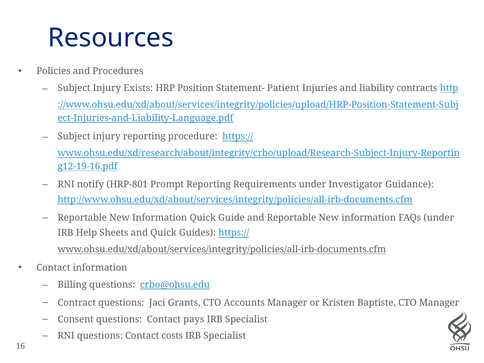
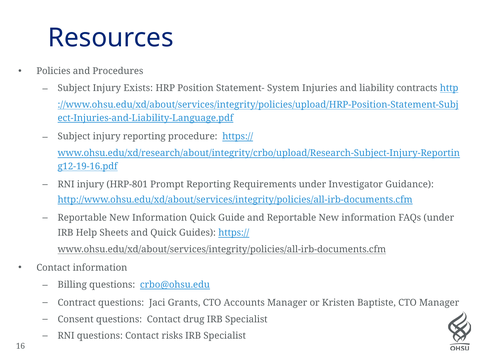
Patient: Patient -> System
RNI notify: notify -> injury
pays: pays -> drug
costs: costs -> risks
